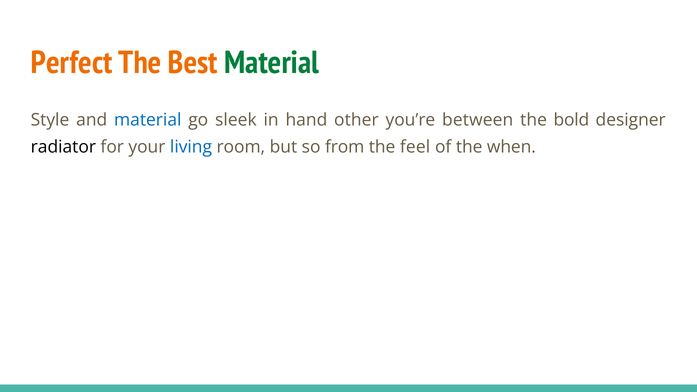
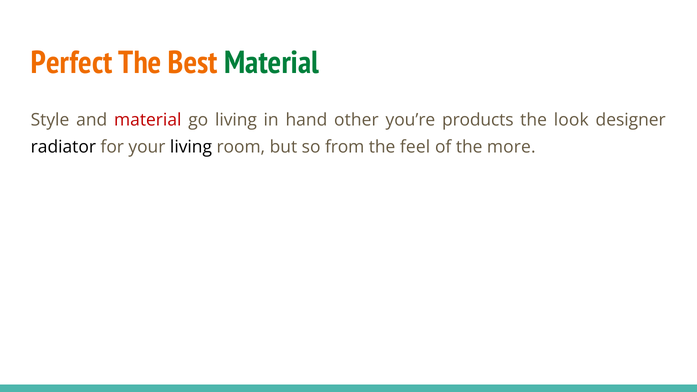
material at (148, 120) colour: blue -> red
go sleek: sleek -> living
between: between -> products
bold: bold -> look
living at (191, 147) colour: blue -> black
when: when -> more
